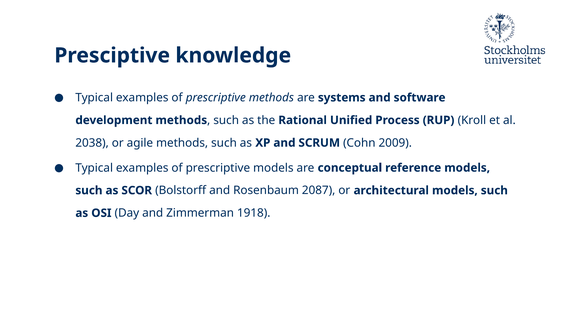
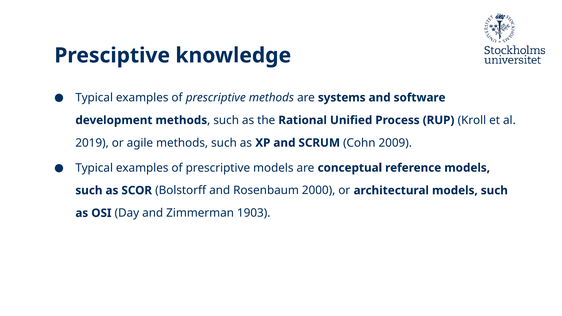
2038: 2038 -> 2019
2087: 2087 -> 2000
1918: 1918 -> 1903
